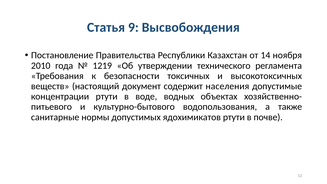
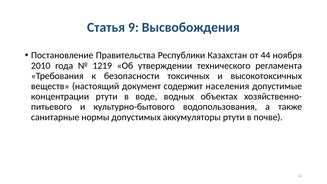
14: 14 -> 44
ядохимикатов: ядохимикатов -> аккумуляторы
